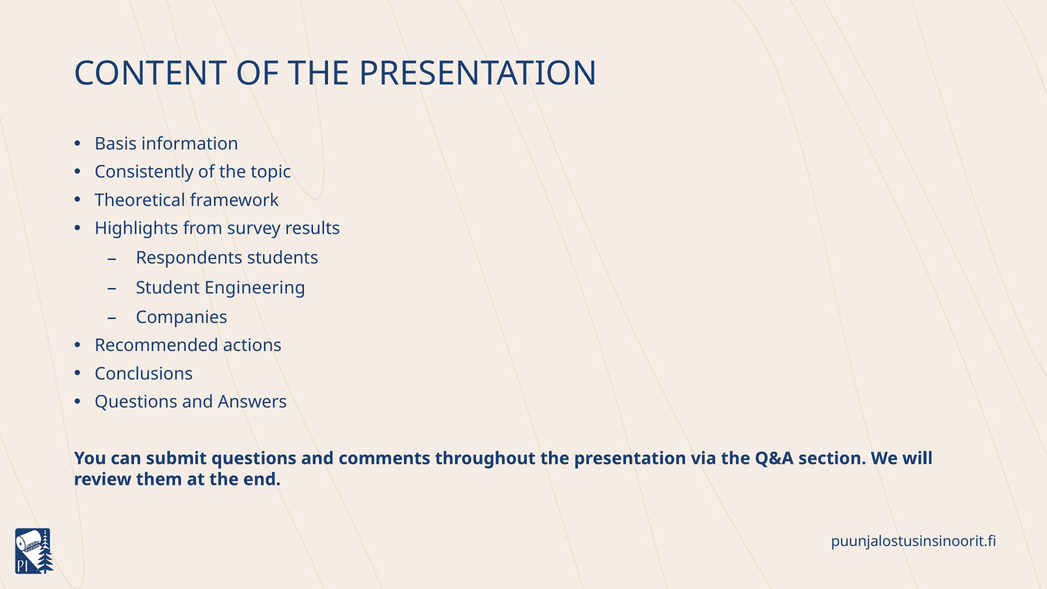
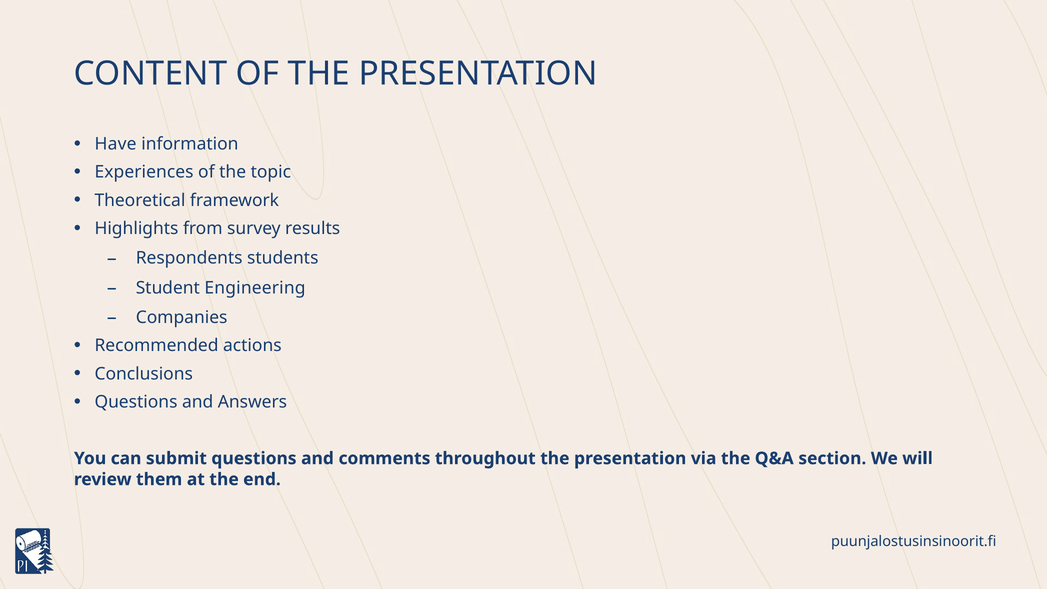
Basis: Basis -> Have
Consistently: Consistently -> Experiences
